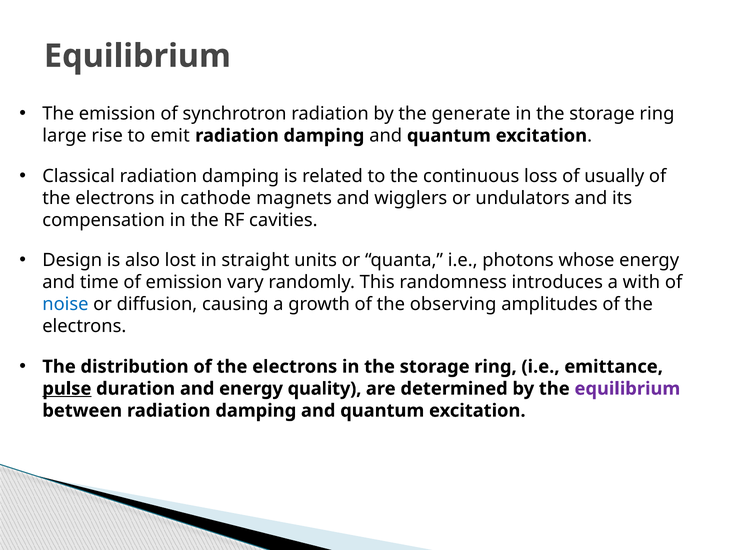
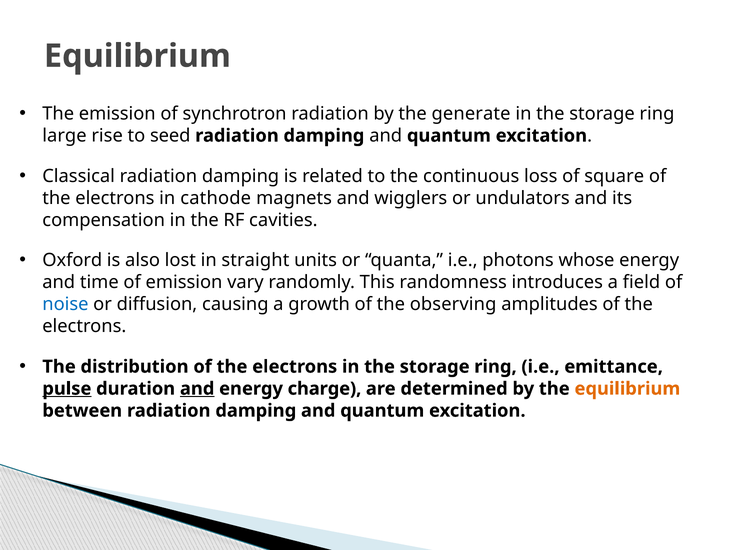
emit: emit -> seed
usually: usually -> square
Design: Design -> Oxford
with: with -> field
and at (197, 389) underline: none -> present
quality: quality -> charge
equilibrium at (627, 389) colour: purple -> orange
